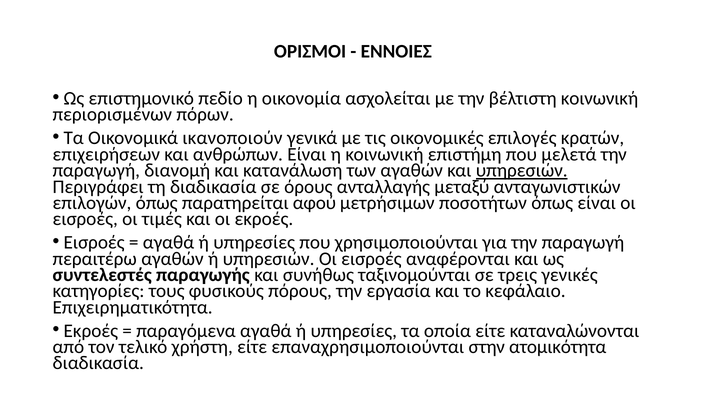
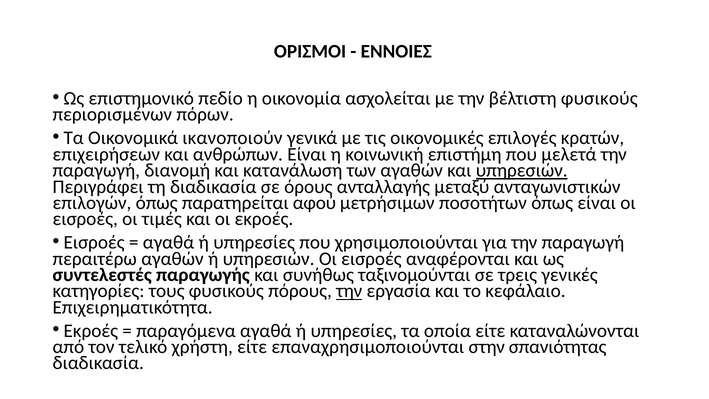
βέλτιστη κοινωνική: κοινωνική -> φυσικούς
την at (349, 291) underline: none -> present
ατομικότητα: ατομικότητα -> σπανιότητας
